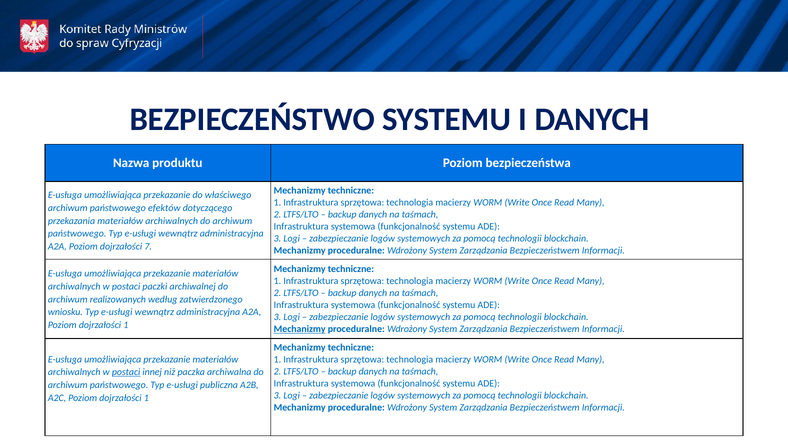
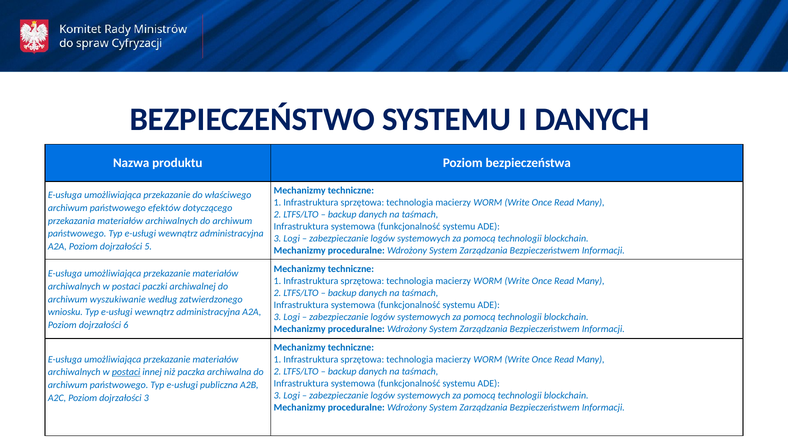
7: 7 -> 5
realizowanych: realizowanych -> wyszukiwanie
1 at (126, 325): 1 -> 6
Mechanizmy at (300, 329) underline: present -> none
A2C Poziom dojrzałości 1: 1 -> 3
